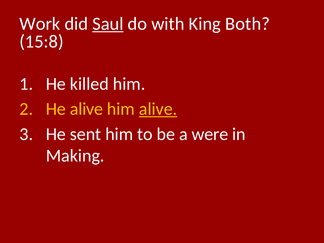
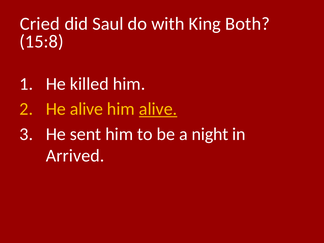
Work: Work -> Cried
Saul underline: present -> none
were: were -> night
Making: Making -> Arrived
